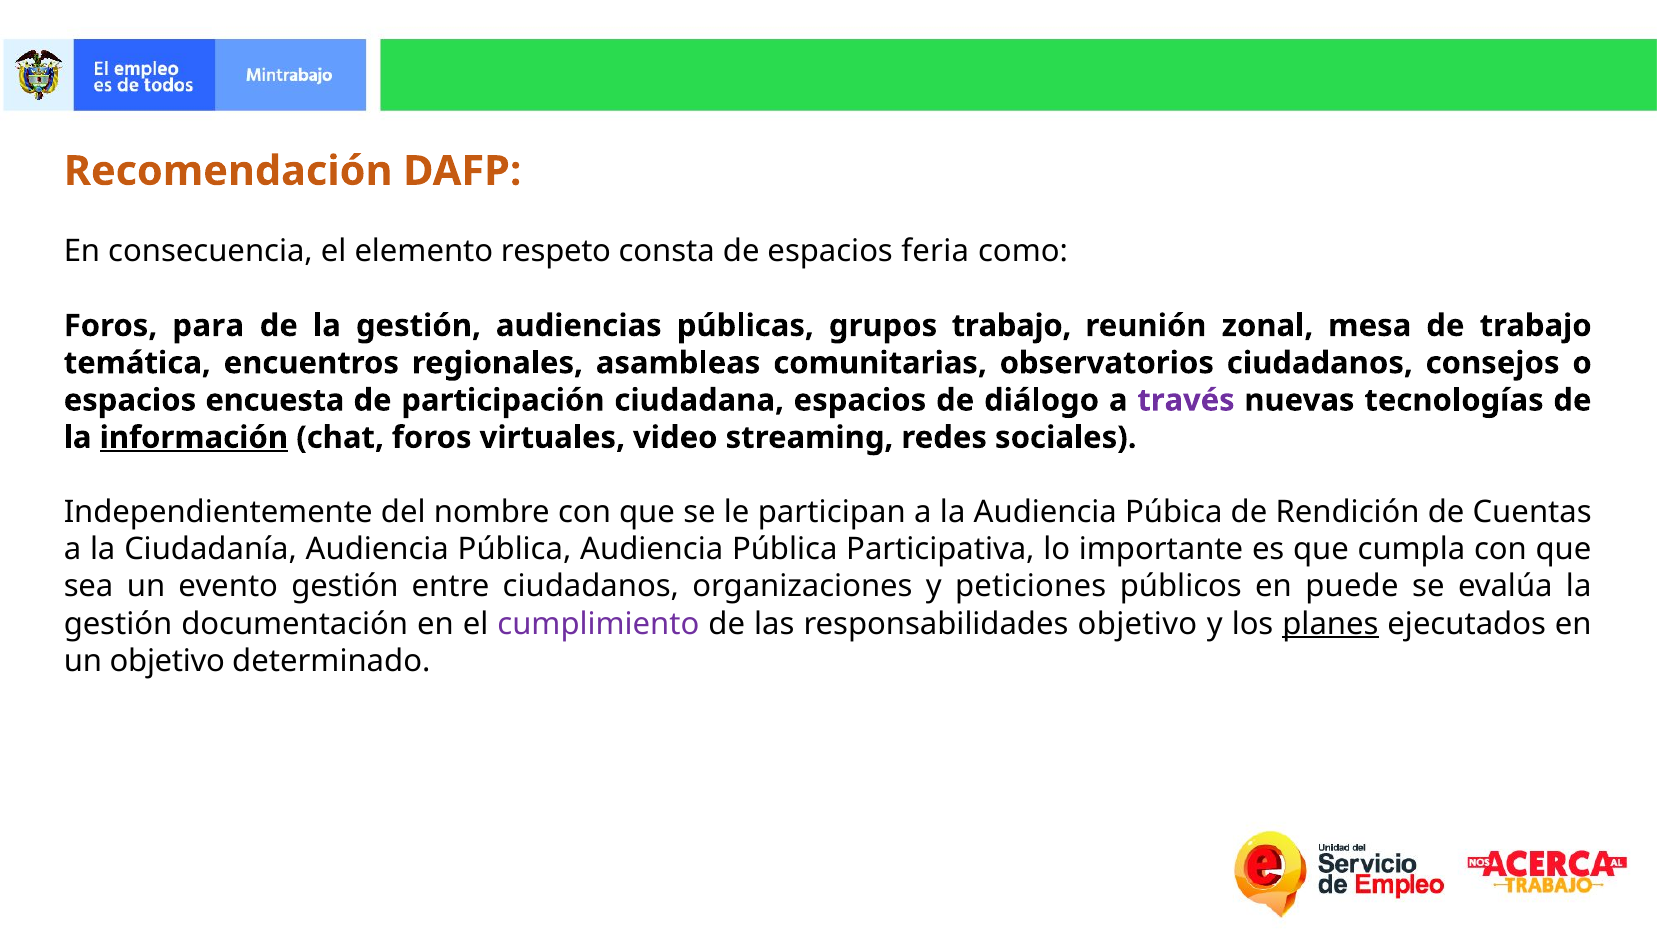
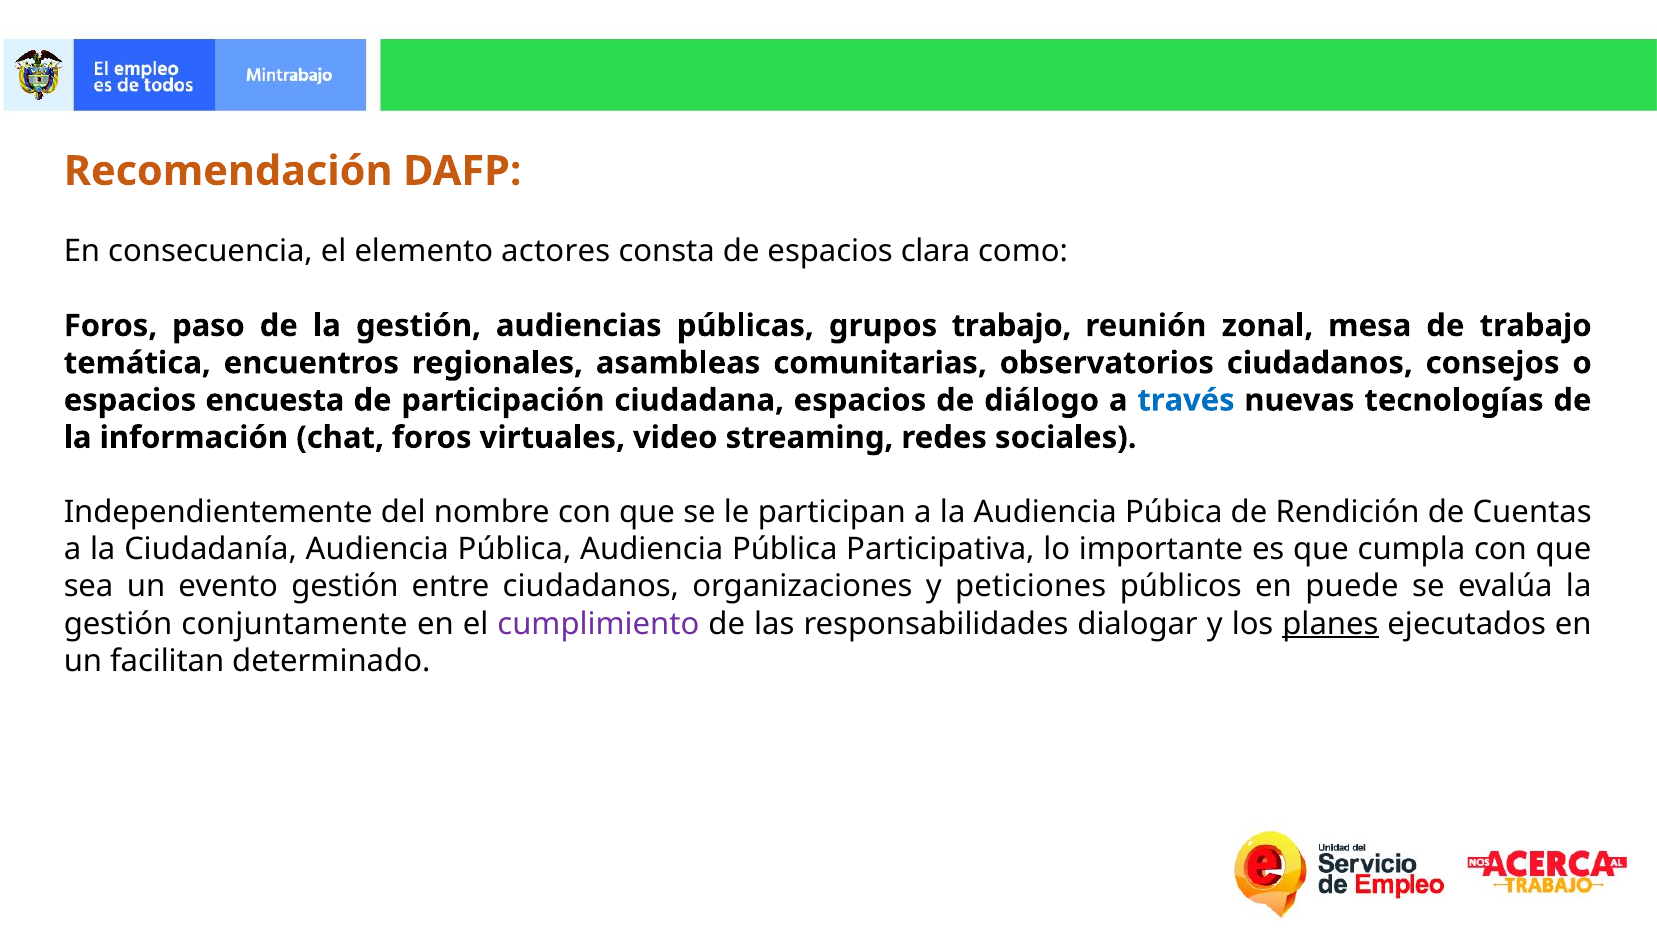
respeto: respeto -> actores
feria: feria -> clara
para: para -> paso
través colour: purple -> blue
información underline: present -> none
documentación: documentación -> conjuntamente
responsabilidades objetivo: objetivo -> dialogar
un objetivo: objetivo -> facilitan
